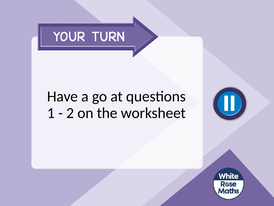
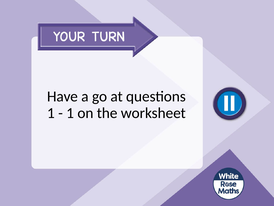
2 at (70, 113): 2 -> 1
